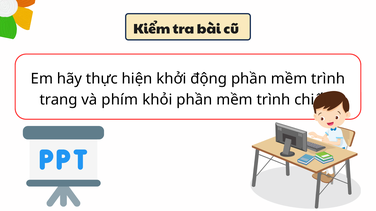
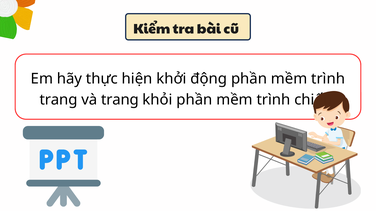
và phím: phím -> trang
